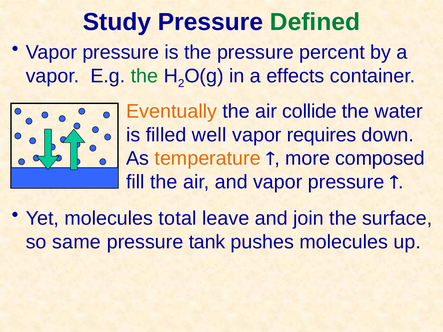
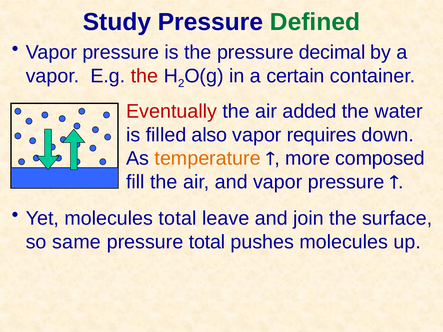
percent: percent -> decimal
the at (145, 76) colour: green -> red
effects: effects -> certain
Eventually colour: orange -> red
collide: collide -> added
well: well -> also
pressure tank: tank -> total
